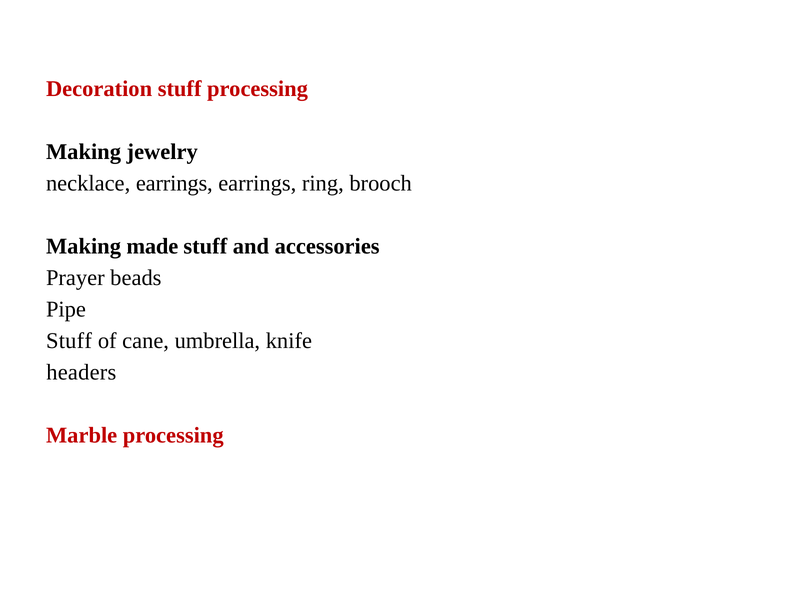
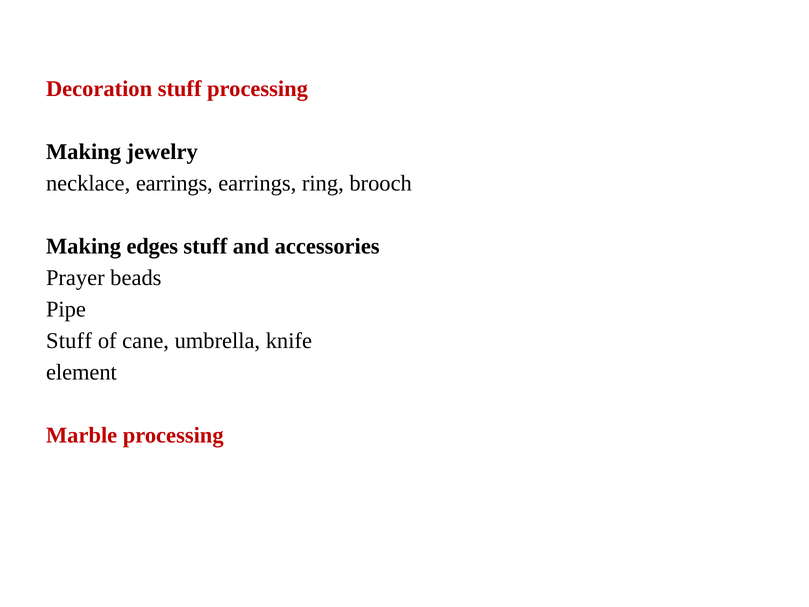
made: made -> edges
headers: headers -> element
